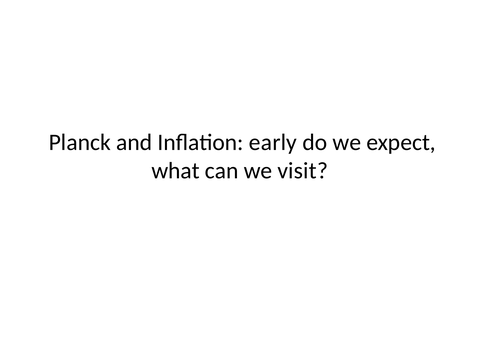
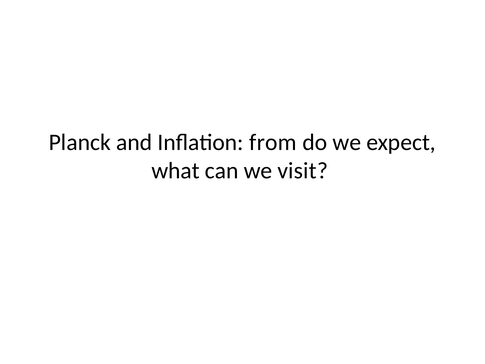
early: early -> from
